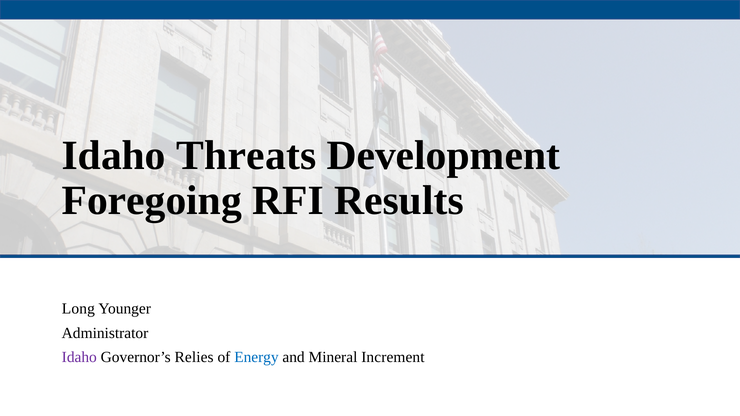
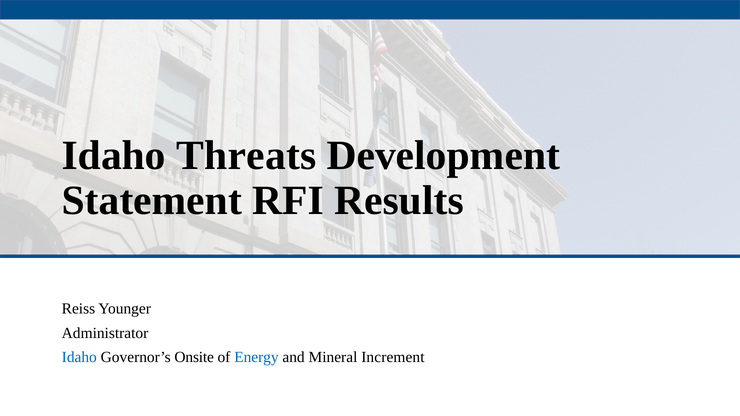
Foregoing: Foregoing -> Statement
Long: Long -> Reiss
Idaho at (79, 358) colour: purple -> blue
Relies: Relies -> Onsite
